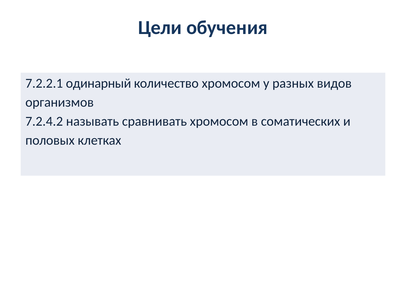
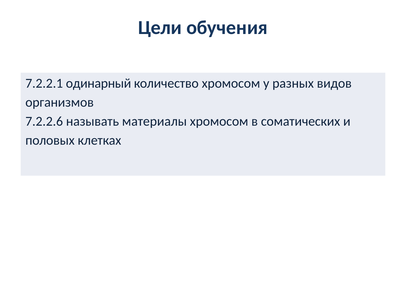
7.2.4.2: 7.2.4.2 -> 7.2.2.6
сравнивать: сравнивать -> материалы
